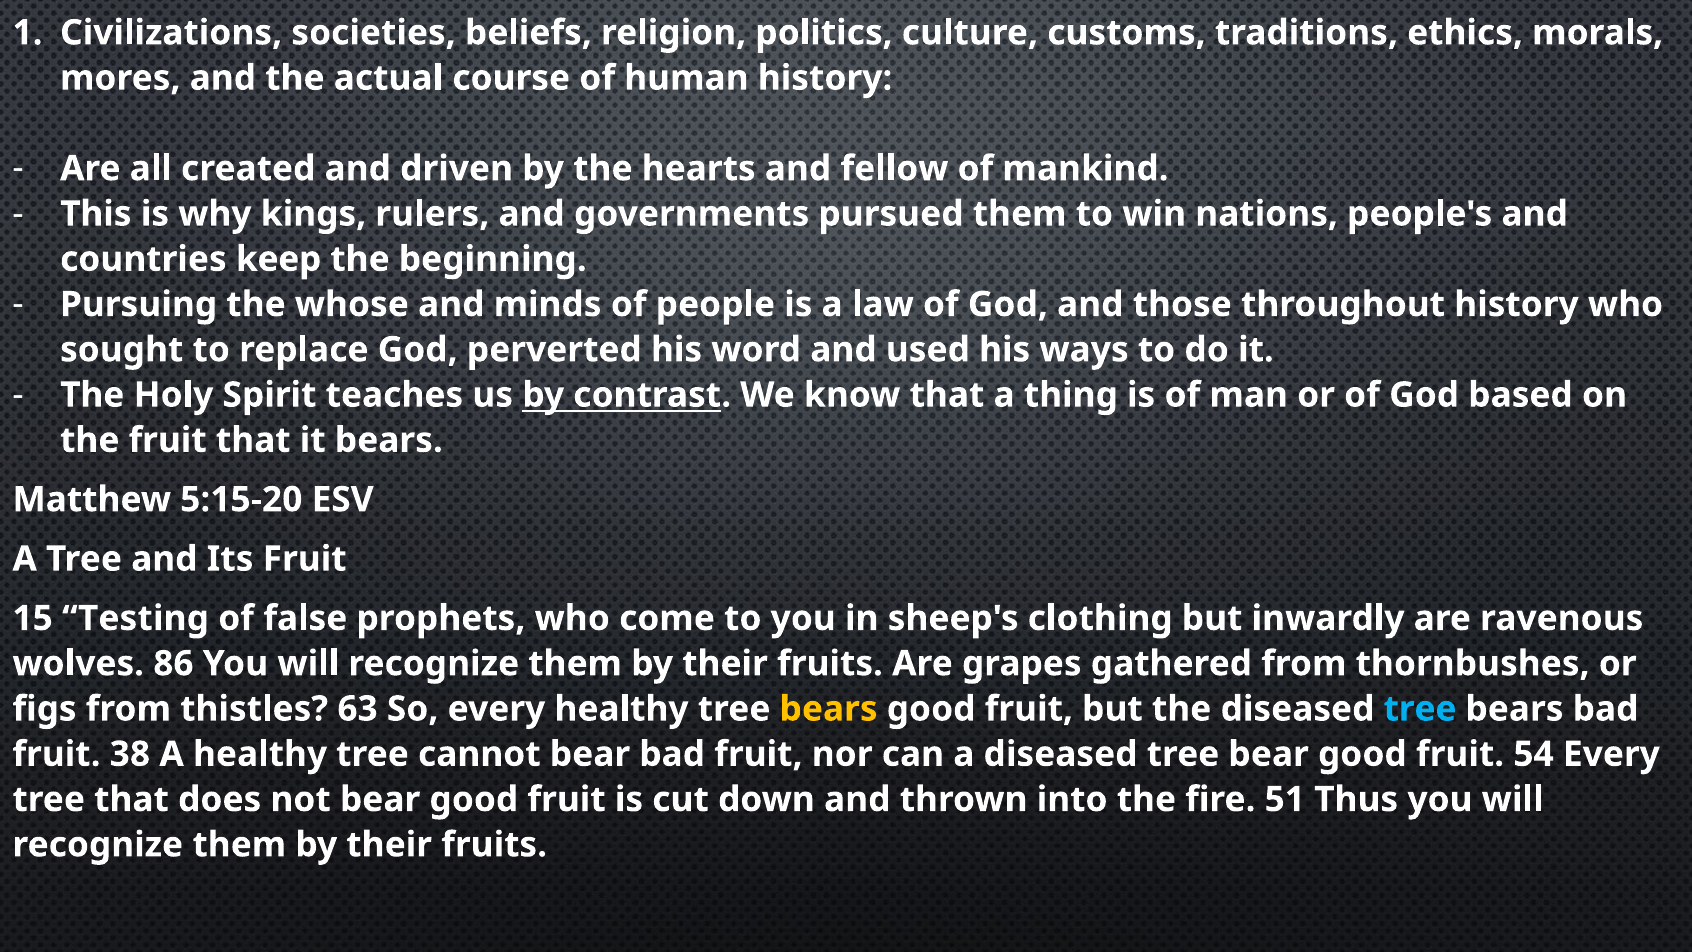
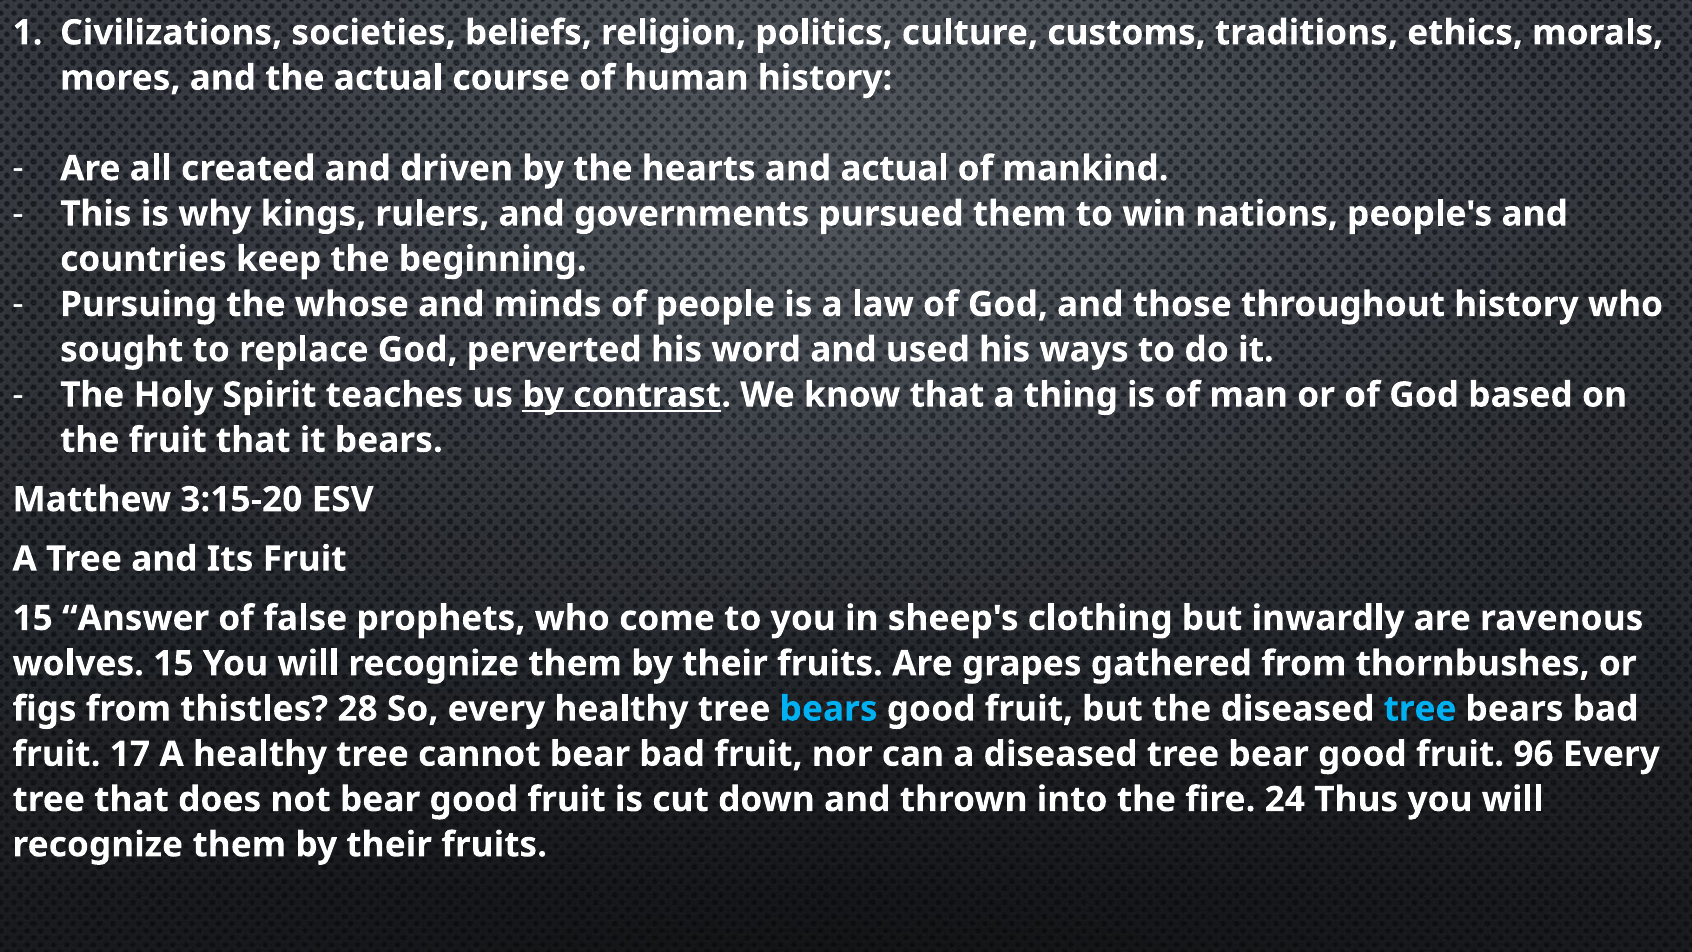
and fellow: fellow -> actual
5:15-20: 5:15-20 -> 3:15-20
Testing: Testing -> Answer
wolves 86: 86 -> 15
63: 63 -> 28
bears at (829, 709) colour: yellow -> light blue
38: 38 -> 17
54: 54 -> 96
51: 51 -> 24
